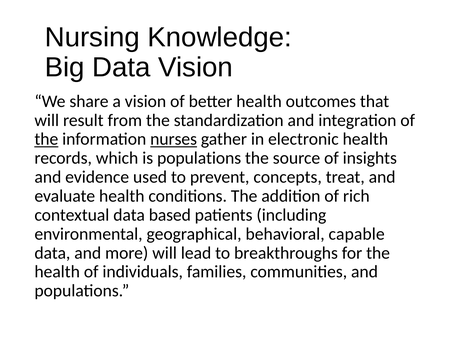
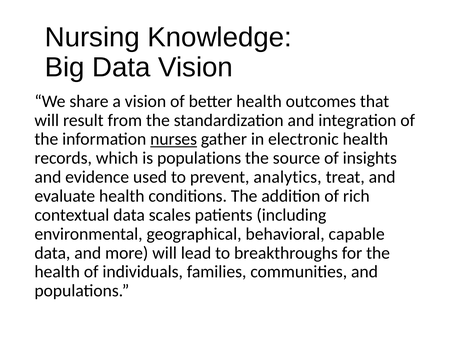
the at (46, 139) underline: present -> none
concepts: concepts -> analytics
based: based -> scales
